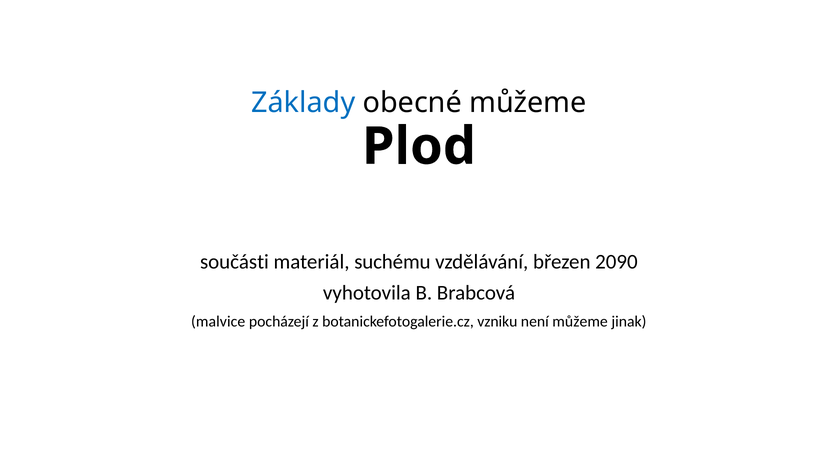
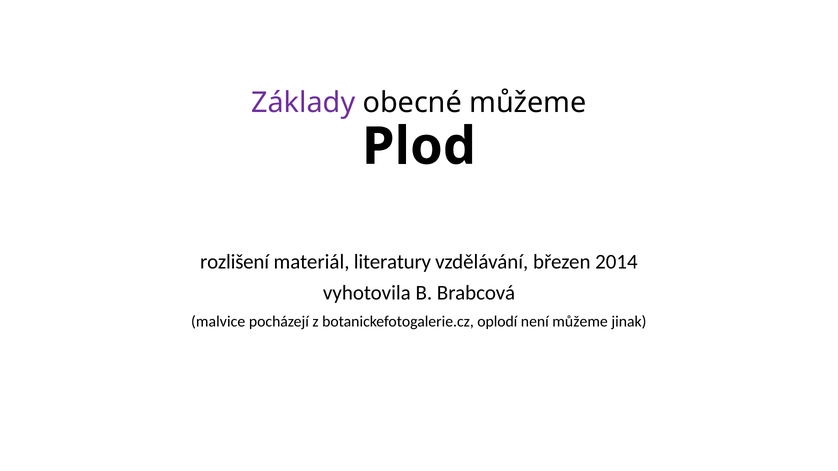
Základy colour: blue -> purple
součásti: součásti -> rozlišení
suchému: suchému -> literatury
2090: 2090 -> 2014
vzniku: vzniku -> oplodí
